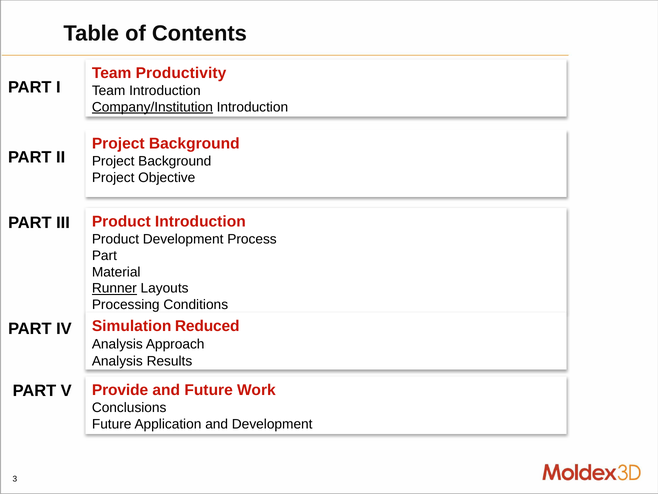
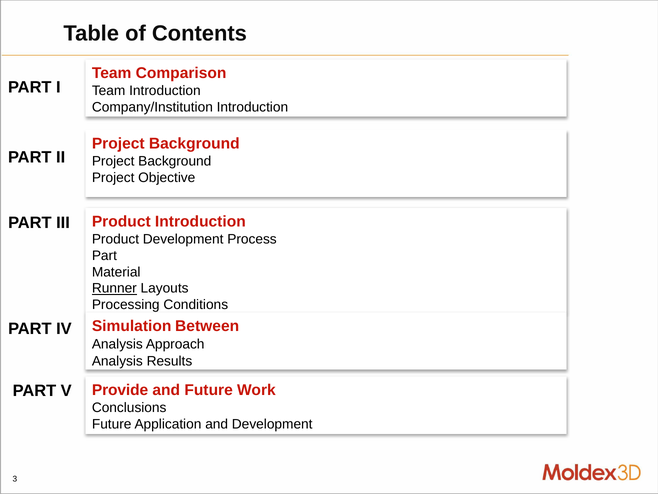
Productivity: Productivity -> Comparison
Company/Institution underline: present -> none
Reduced: Reduced -> Between
